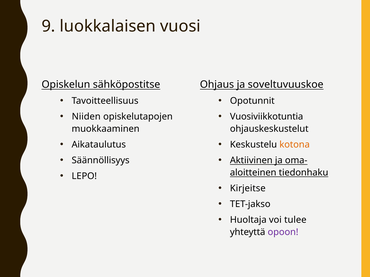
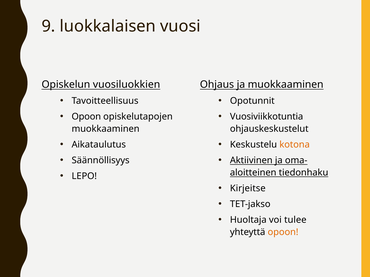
sähköpostitse: sähköpostitse -> vuosiluokkien
ja soveltuvuuskoe: soveltuvuuskoe -> muokkaaminen
Niiden at (86, 117): Niiden -> Opoon
opoon at (283, 232) colour: purple -> orange
